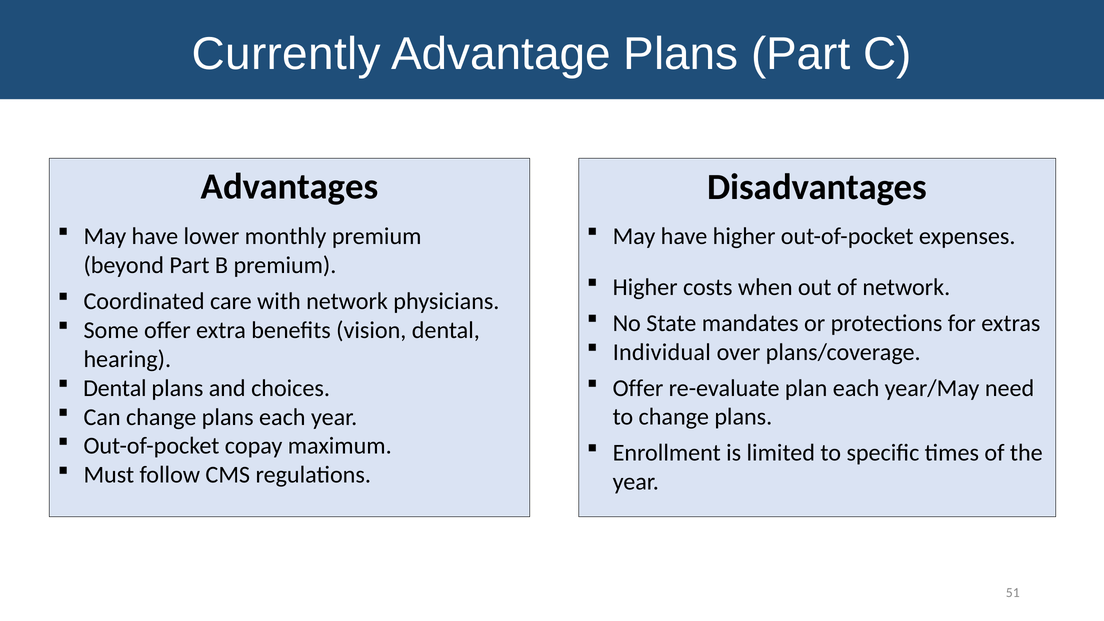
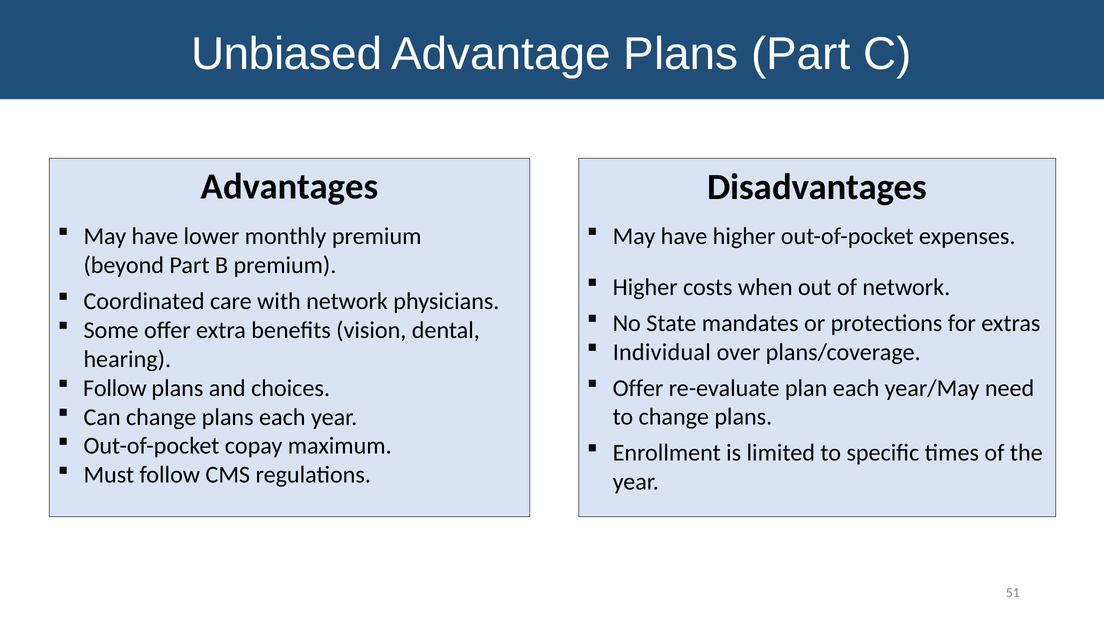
Currently: Currently -> Unbiased
Dental at (115, 388): Dental -> Follow
